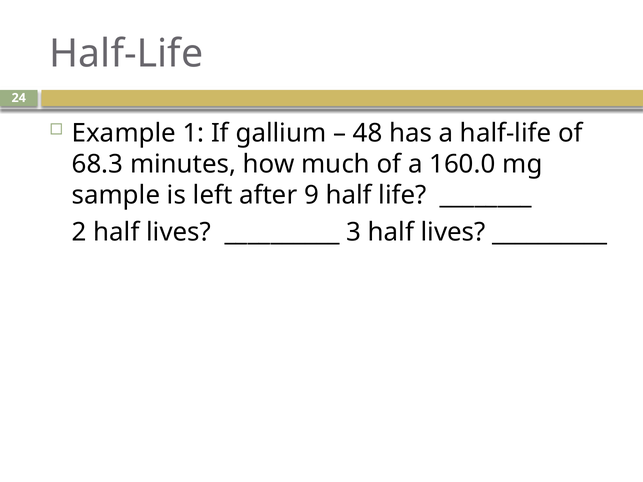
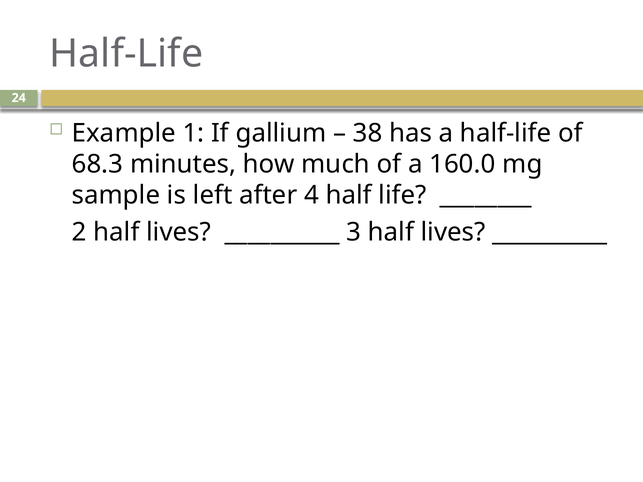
48: 48 -> 38
9: 9 -> 4
